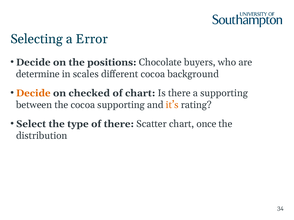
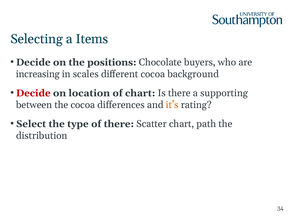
Error: Error -> Items
determine: determine -> increasing
Decide at (33, 93) colour: orange -> red
checked: checked -> location
cocoa supporting: supporting -> differences
once: once -> path
